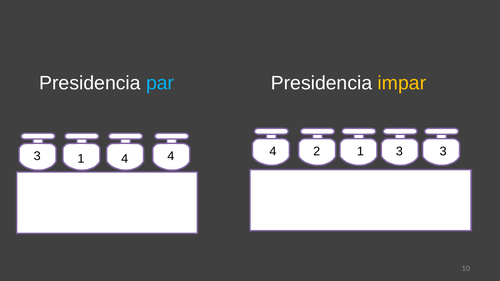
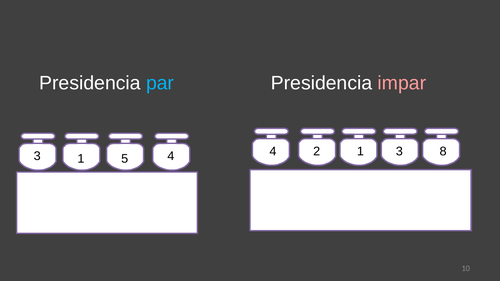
impar colour: yellow -> pink
3 4: 4 -> 5
4 3: 3 -> 8
